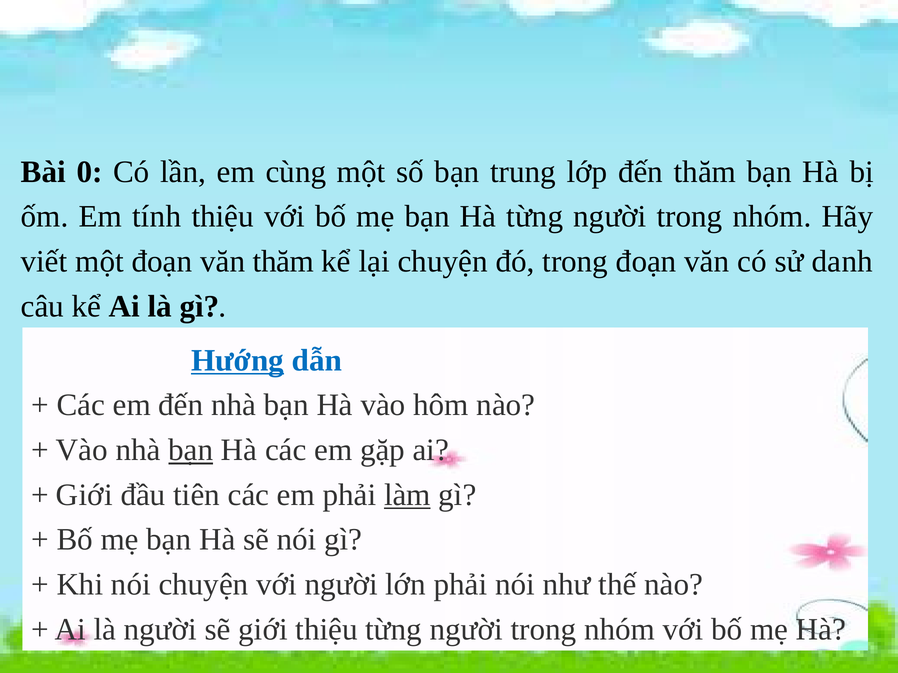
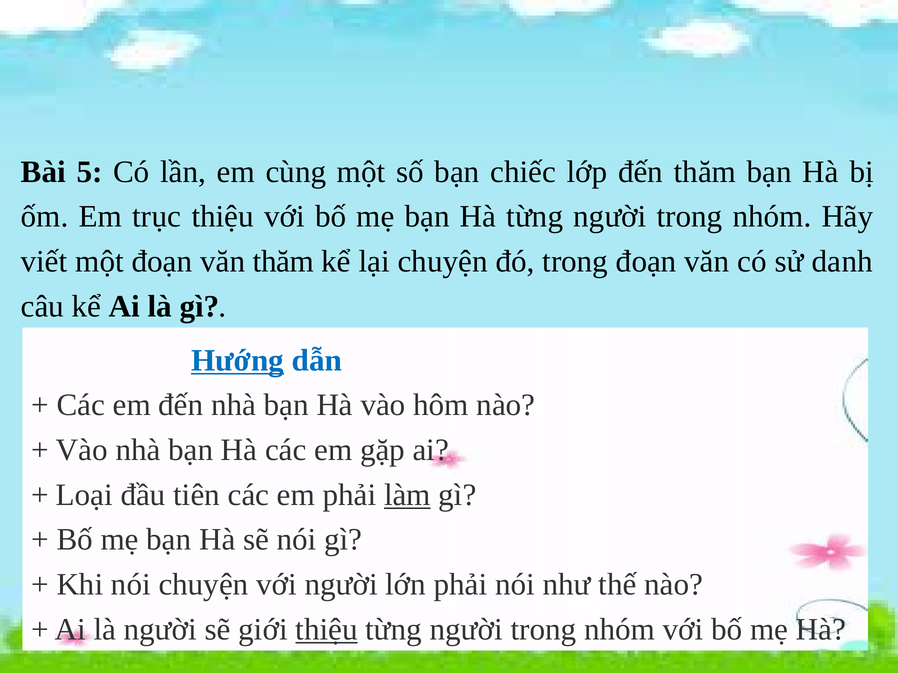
0: 0 -> 5
trung: trung -> chiếc
tính: tính -> trục
bạn at (191, 450) underline: present -> none
Giới at (84, 495): Giới -> Loại
thiệu at (327, 630) underline: none -> present
